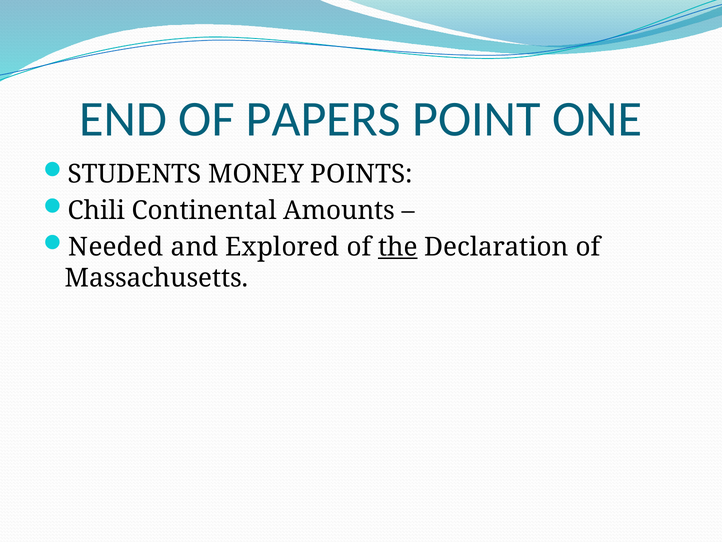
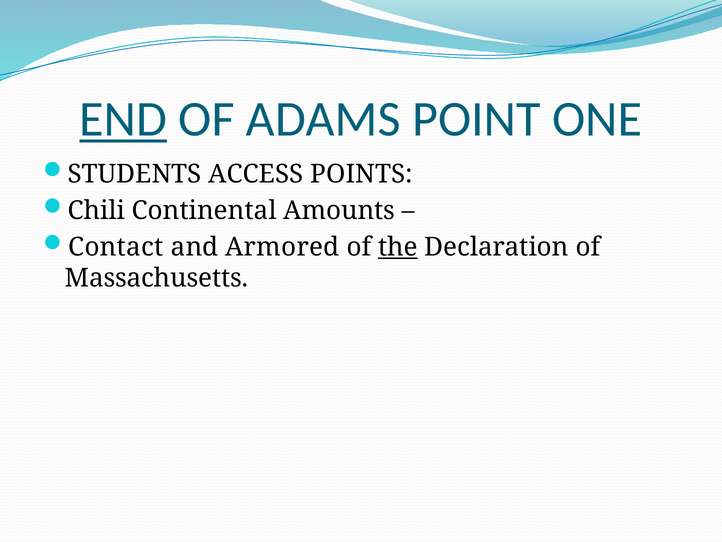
END underline: none -> present
PAPERS: PAPERS -> ADAMS
MONEY: MONEY -> ACCESS
Needed: Needed -> Contact
Explored: Explored -> Armored
